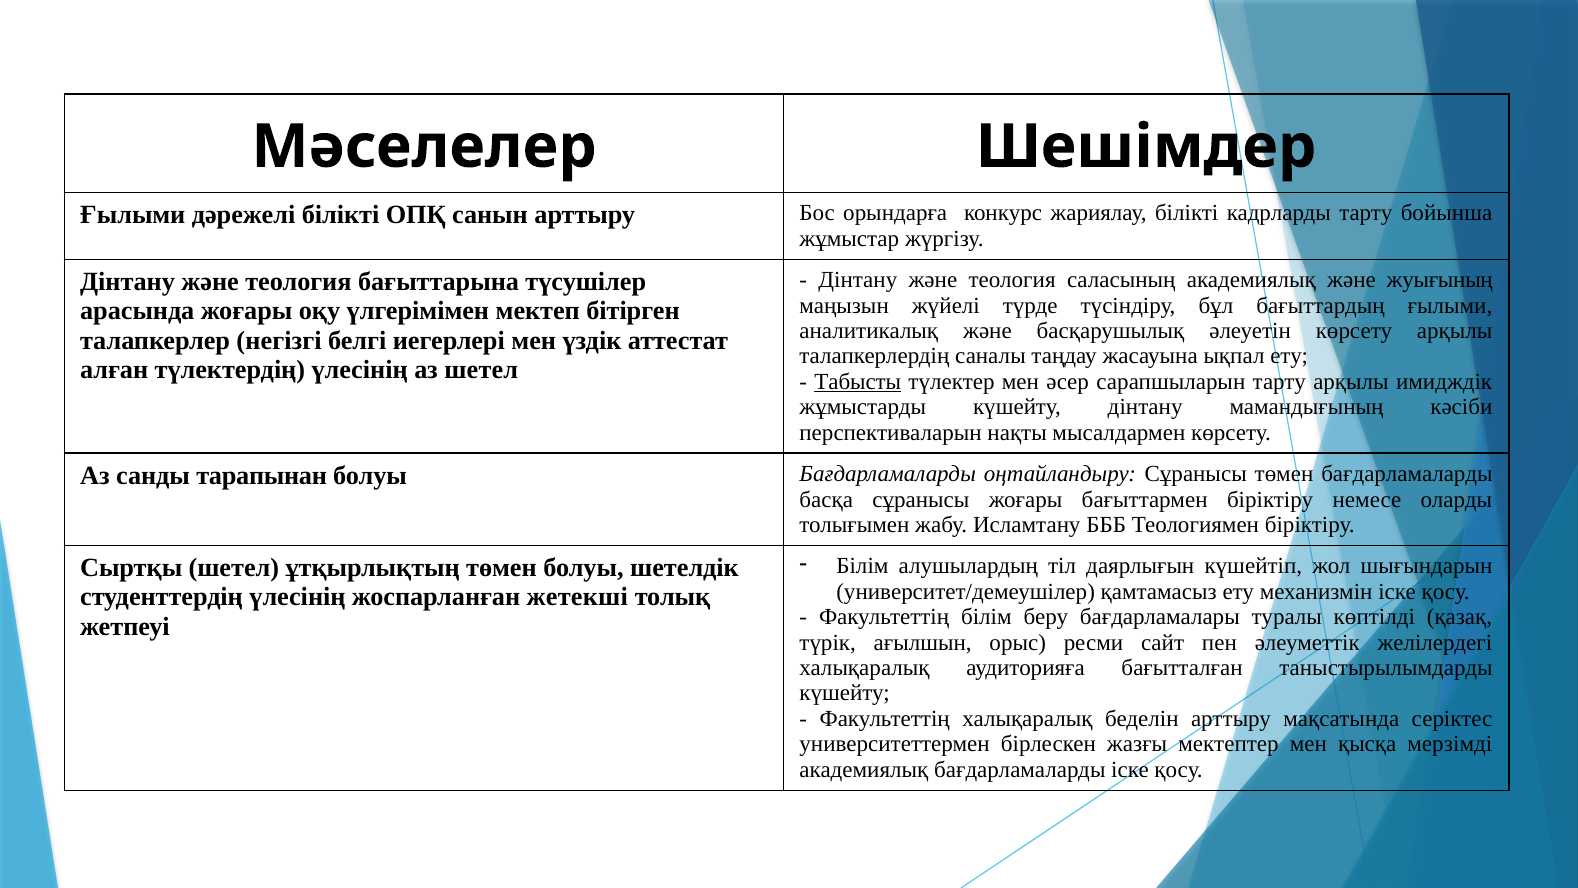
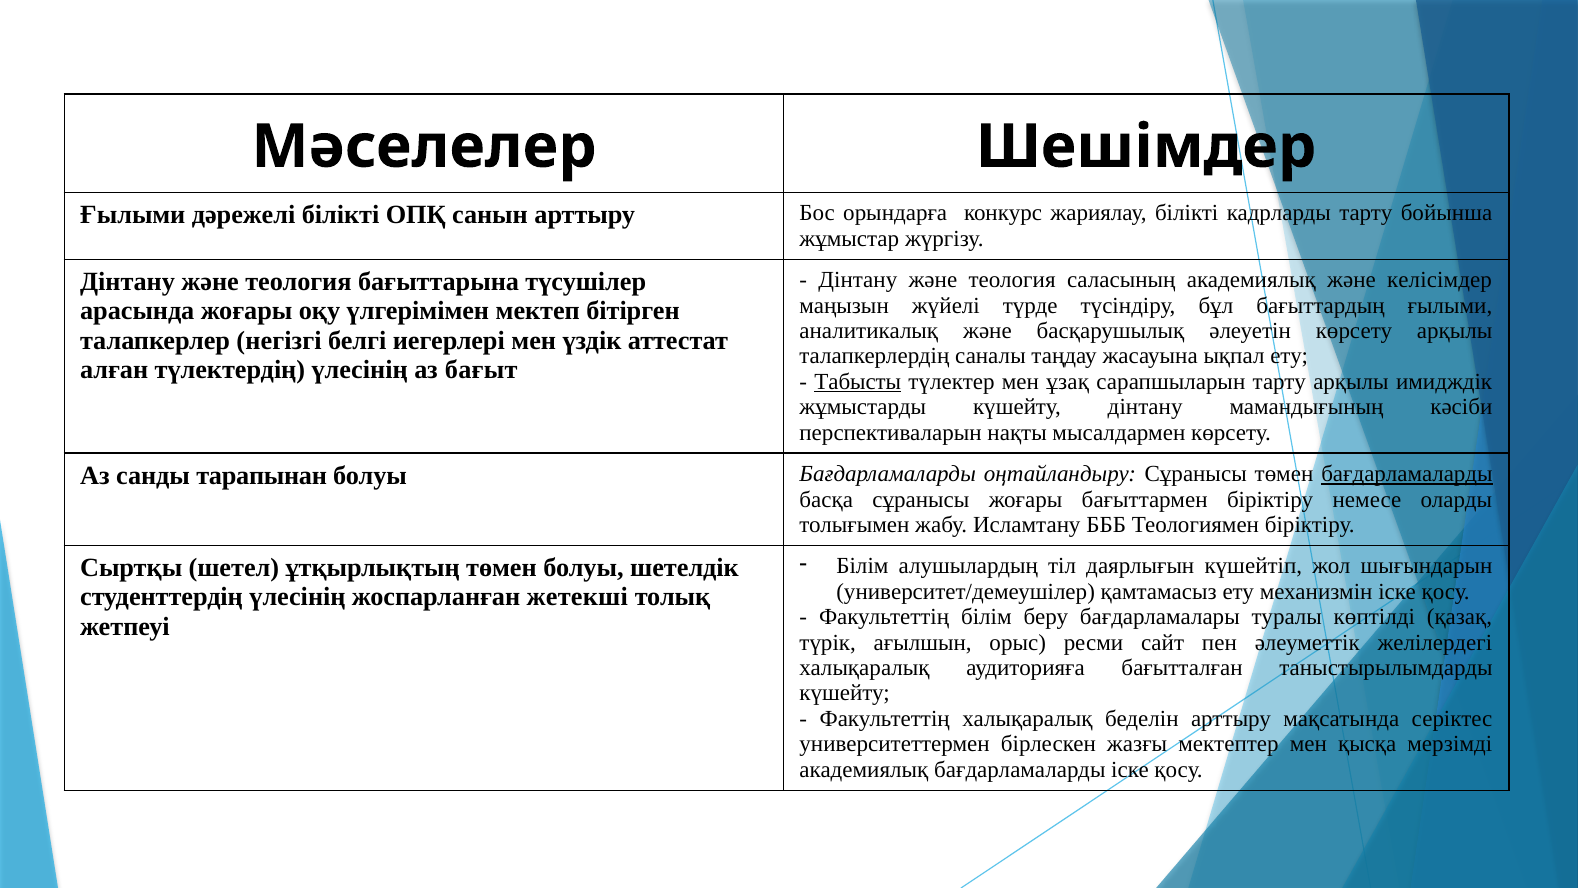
жуығының: жуығының -> келісімдер
аз шетел: шетел -> бағыт
әсер: әсер -> ұзақ
бағдарламаларды at (1407, 474) underline: none -> present
